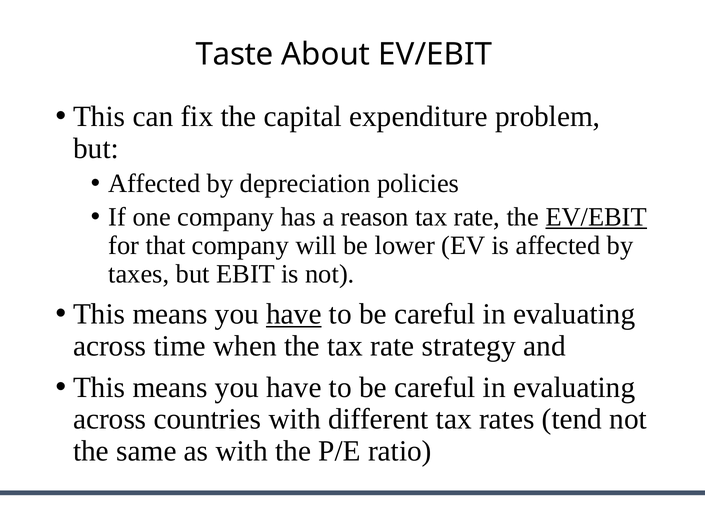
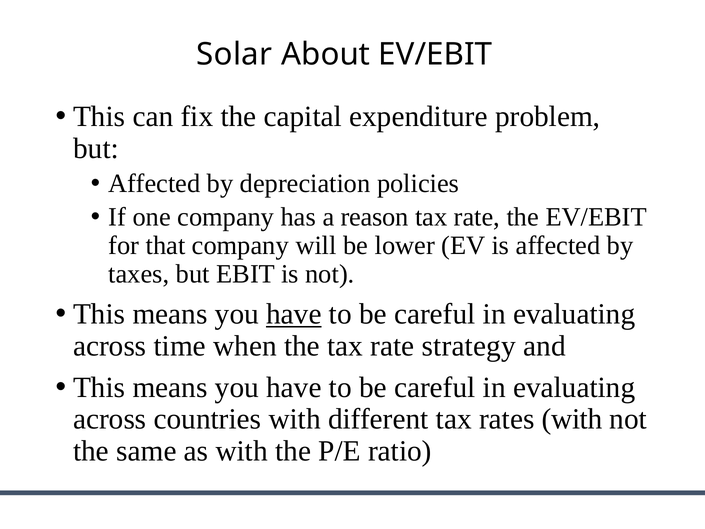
Taste: Taste -> Solar
EV/EBIT at (596, 217) underline: present -> none
rates tend: tend -> with
